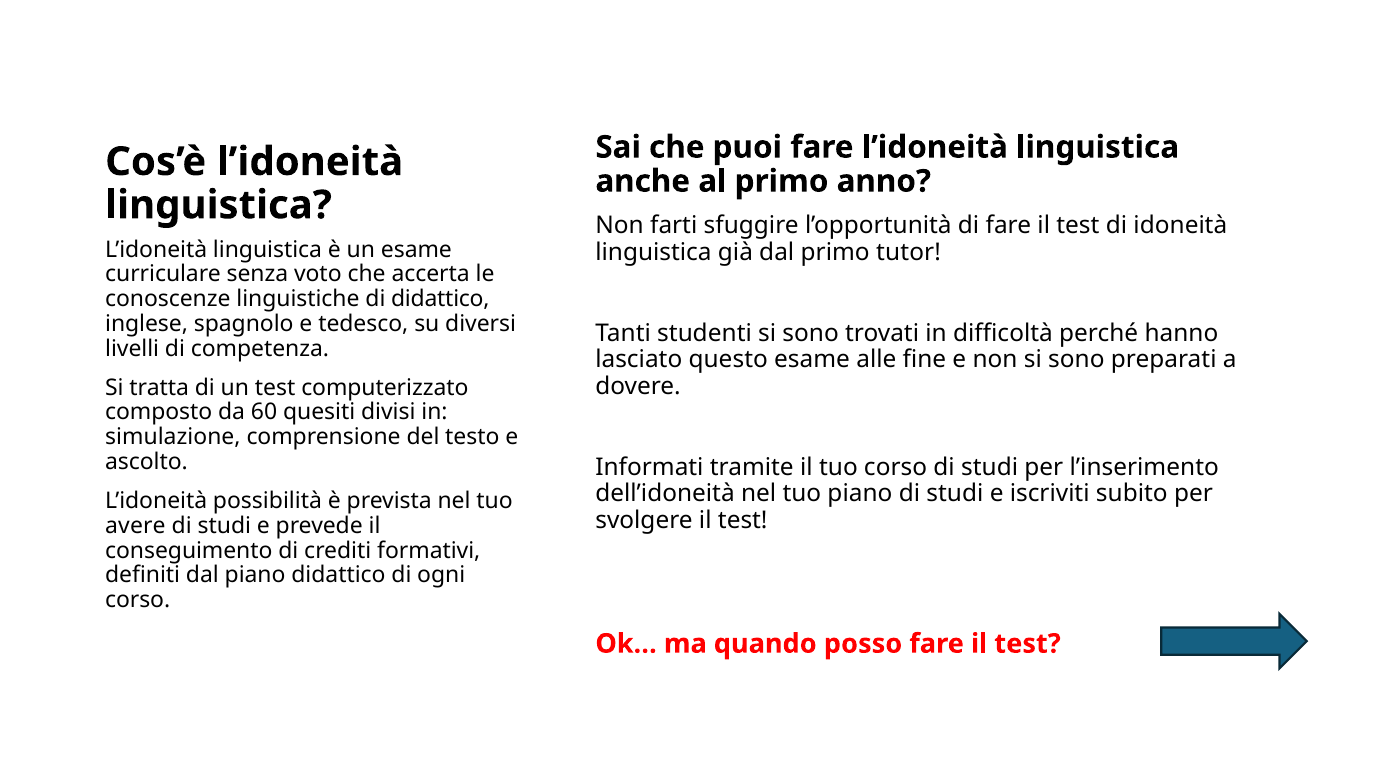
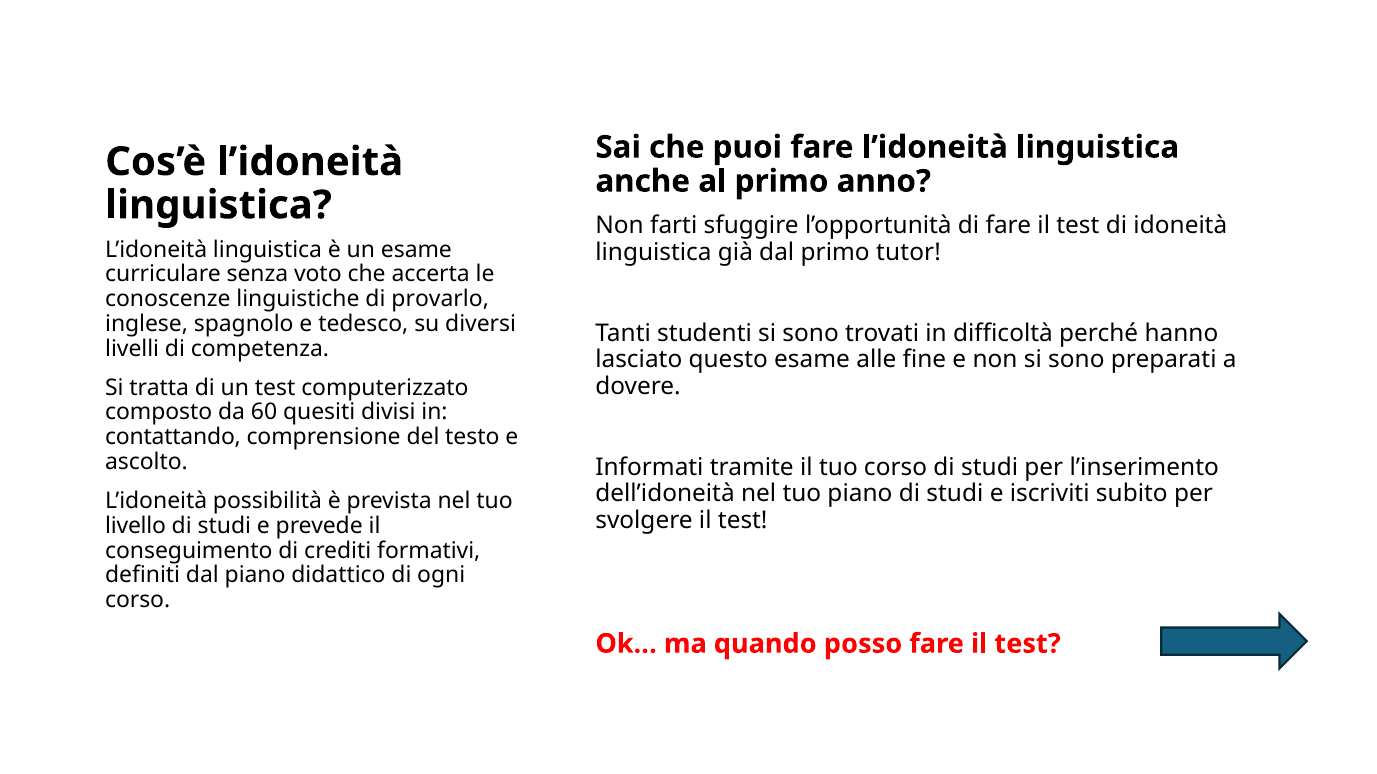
di didattico: didattico -> provarlo
simulazione: simulazione -> contattando
avere: avere -> livello
